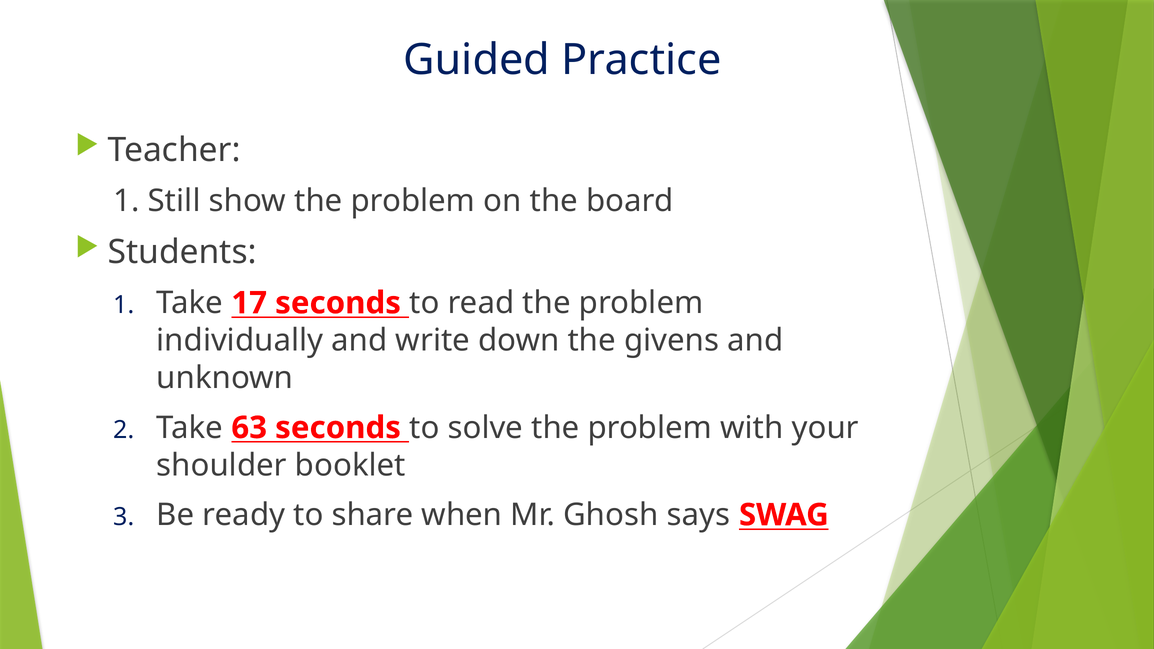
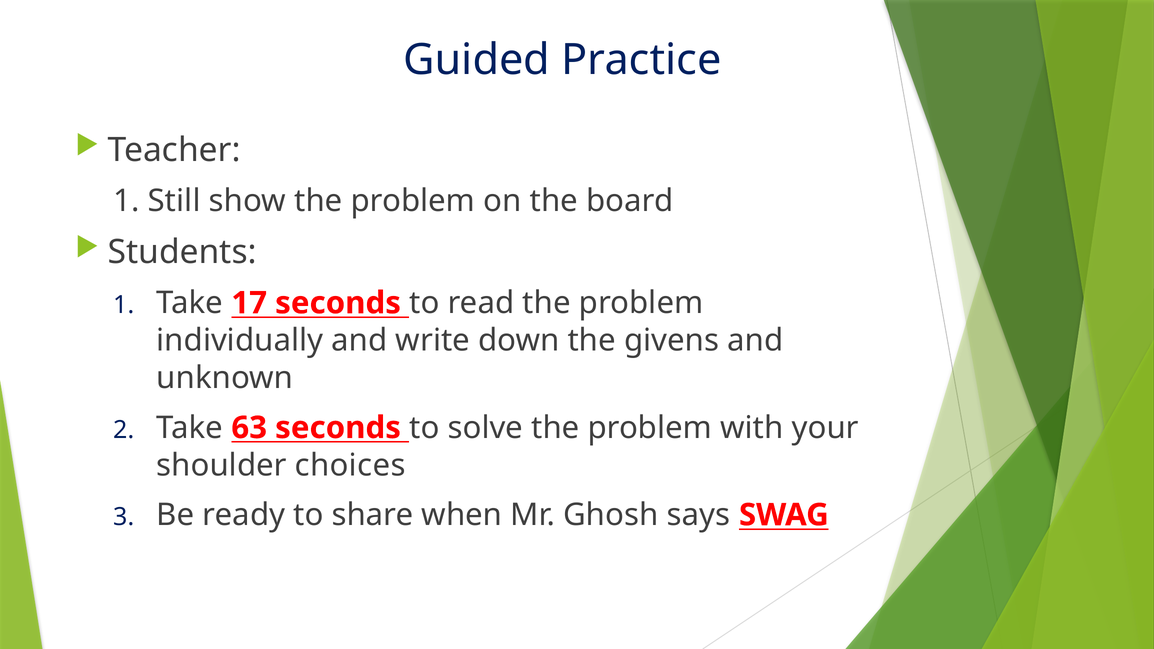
booklet: booklet -> choices
